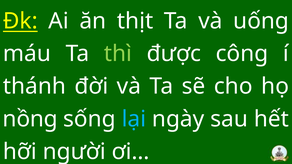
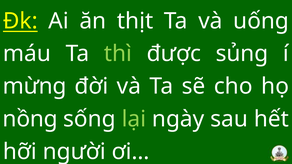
công: công -> sủng
thánh: thánh -> mừng
lại colour: light blue -> light green
